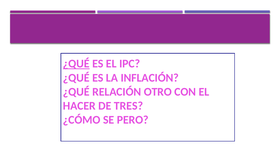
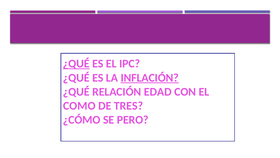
INFLACIÓN underline: none -> present
OTRO: OTRO -> EDAD
HACER: HACER -> COMO
